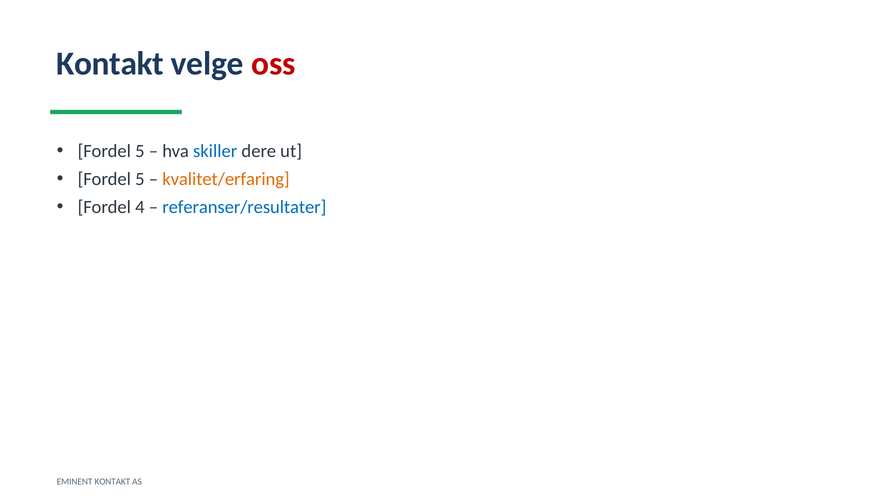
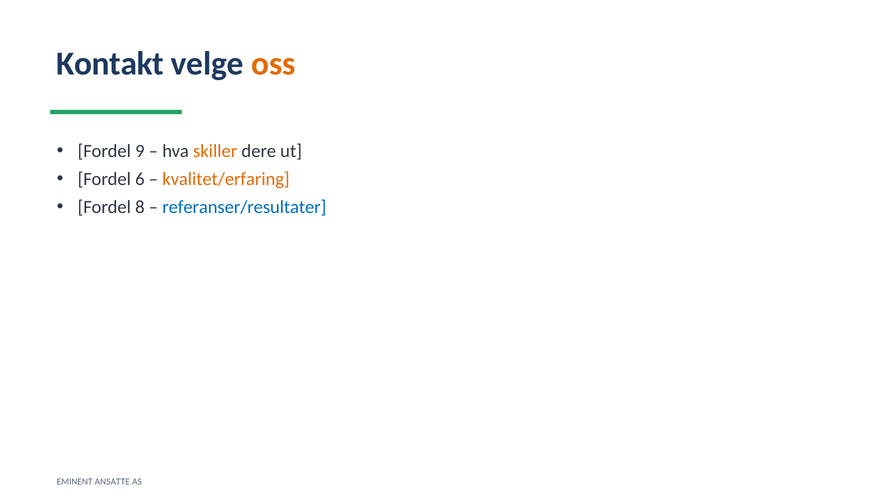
oss colour: red -> orange
5 at (140, 151): 5 -> 9
skiller colour: blue -> orange
5 at (140, 179): 5 -> 6
4: 4 -> 8
EMINENT KONTAKT: KONTAKT -> ANSATTE
